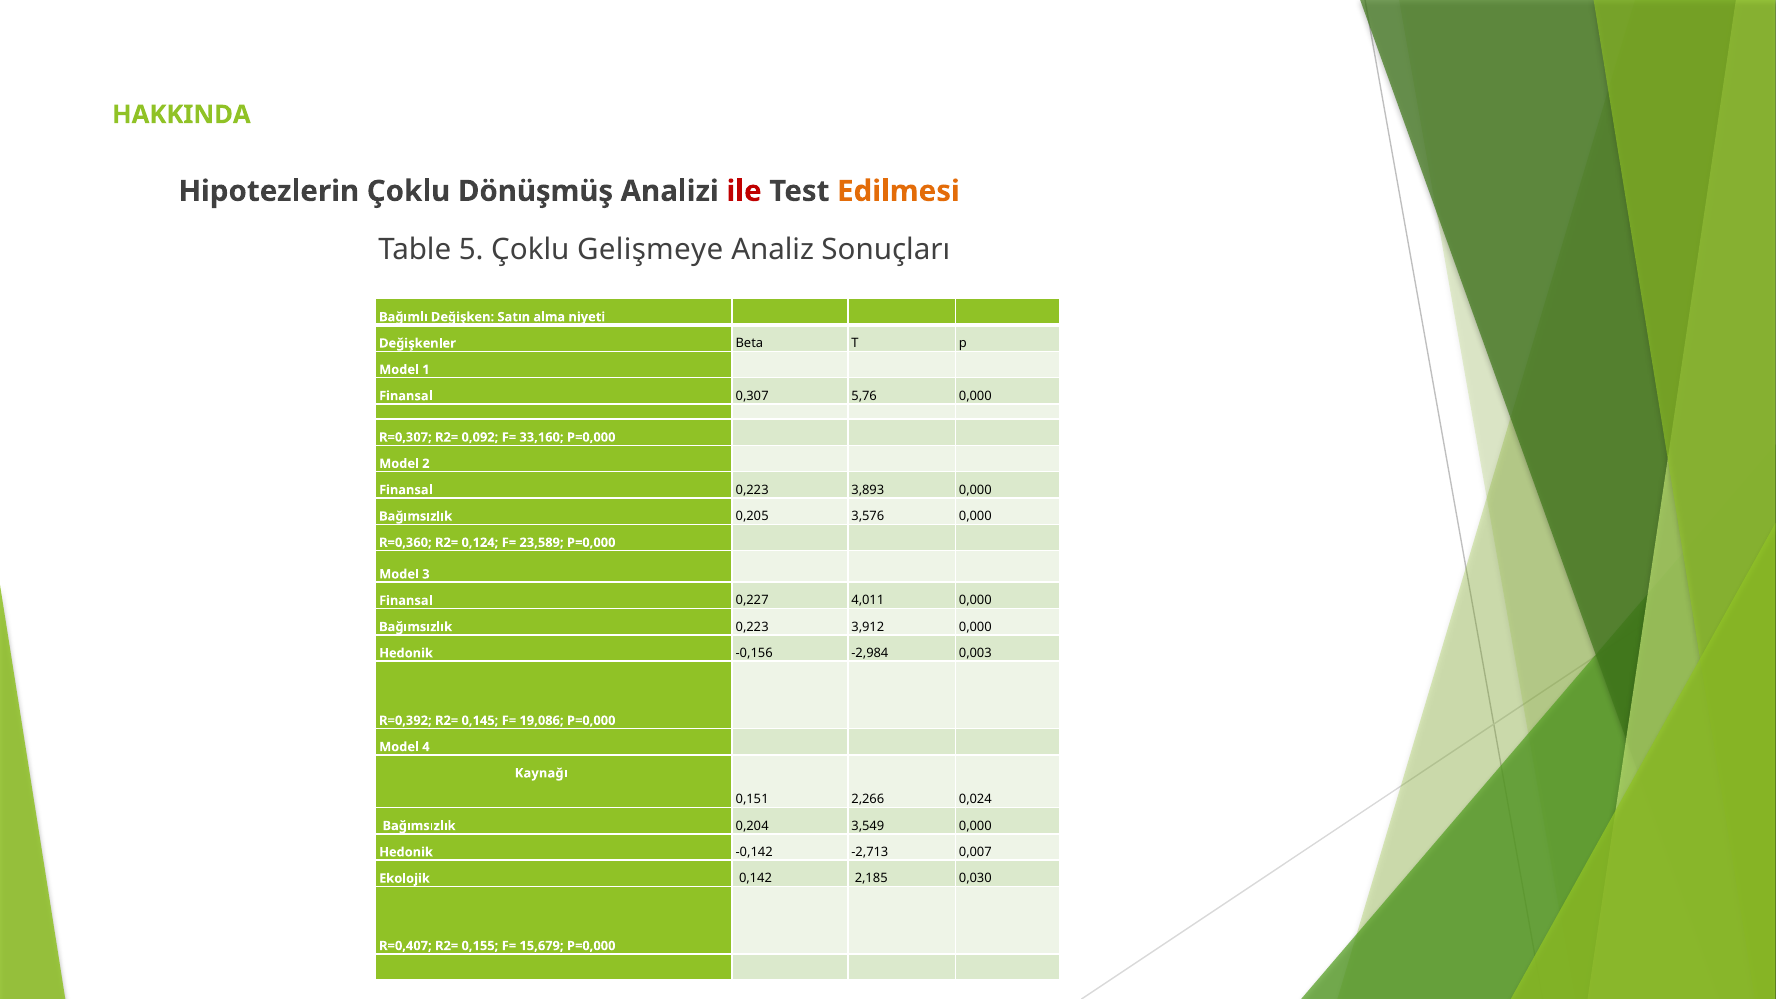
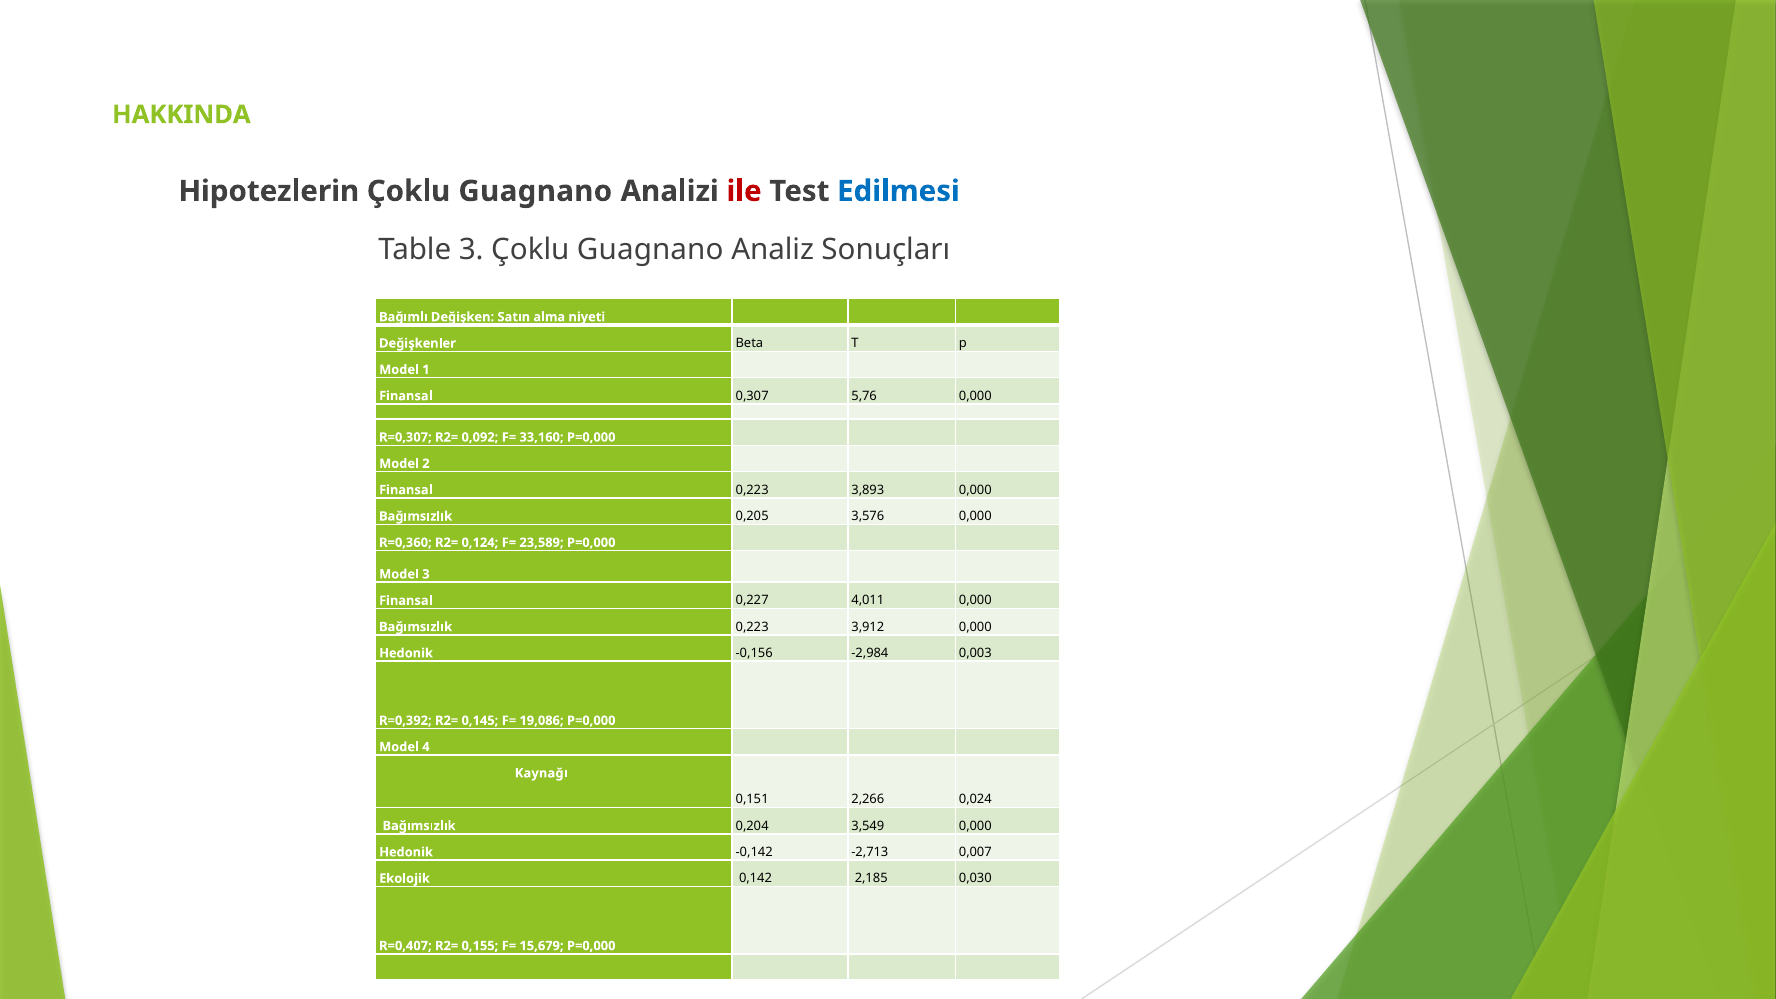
Hipotezlerin Çoklu Dönüşmüş: Dönüşmüş -> Guagnano
Edilmesi colour: orange -> blue
Table 5: 5 -> 3
Gelişmeye at (650, 250): Gelişmeye -> Guagnano
